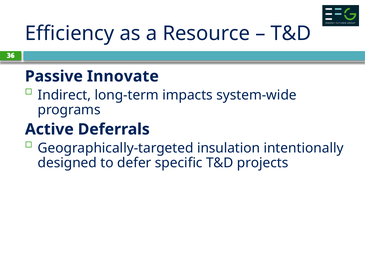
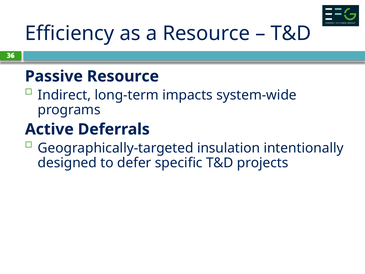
Passive Innovate: Innovate -> Resource
